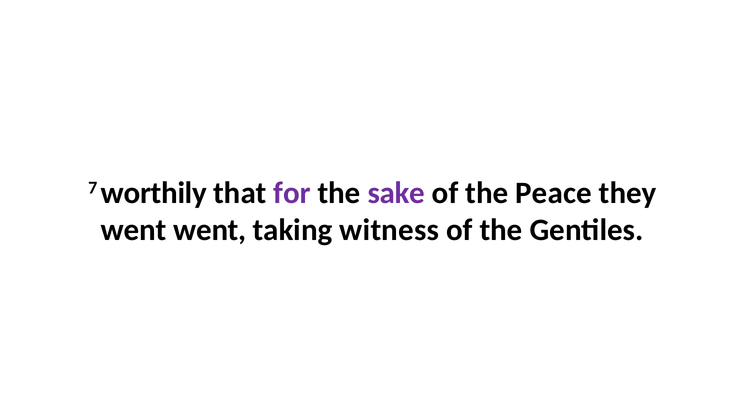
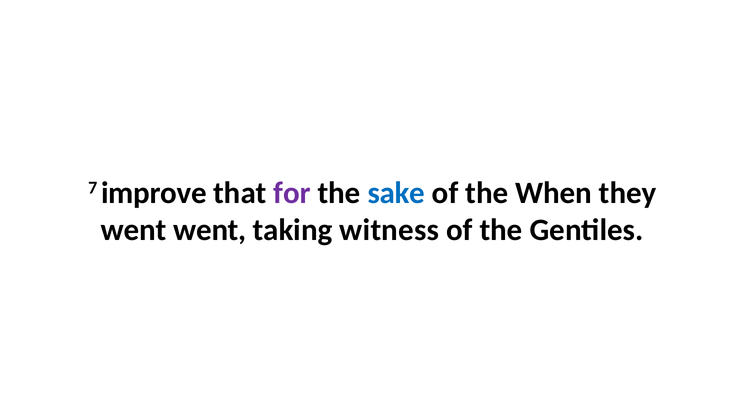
worthily: worthily -> improve
sake colour: purple -> blue
Peace: Peace -> When
